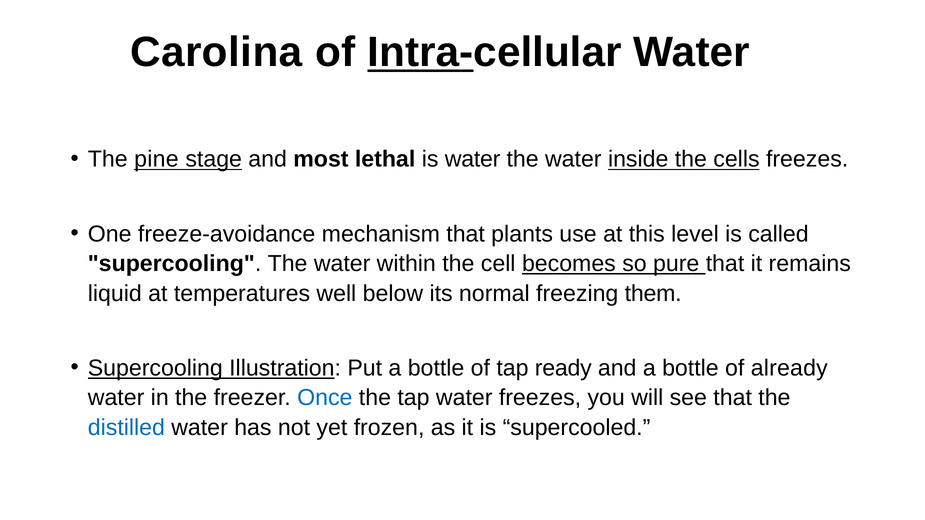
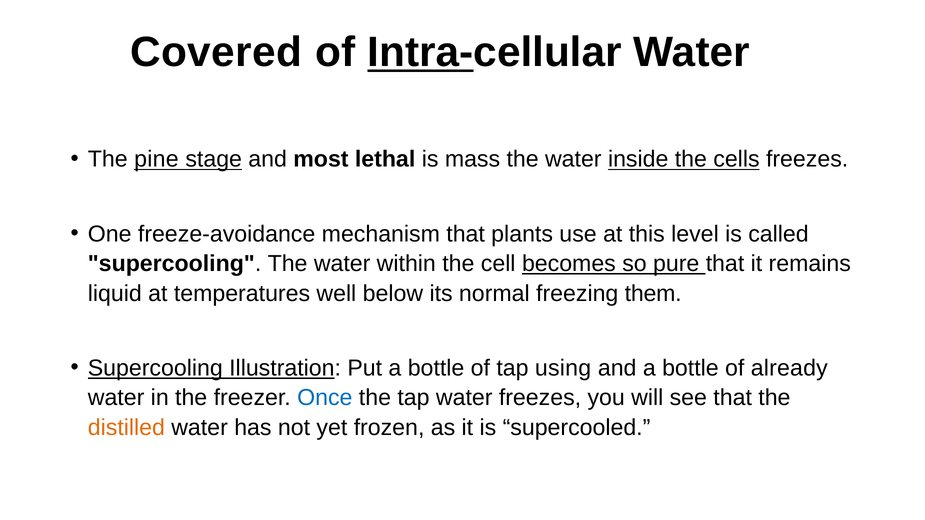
Carolina: Carolina -> Covered
is water: water -> mass
ready: ready -> using
distilled colour: blue -> orange
